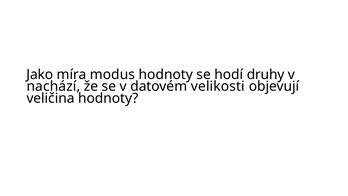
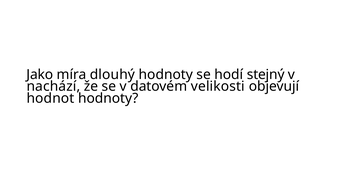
modus: modus -> dlouhý
druhy: druhy -> stejný
veličina: veličina -> hodnot
